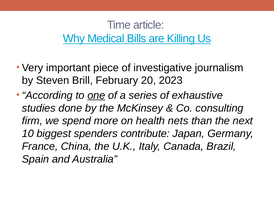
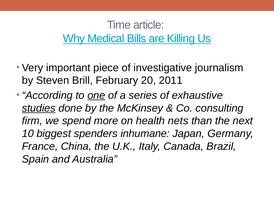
2023: 2023 -> 2011
studies underline: none -> present
contribute: contribute -> inhumane
